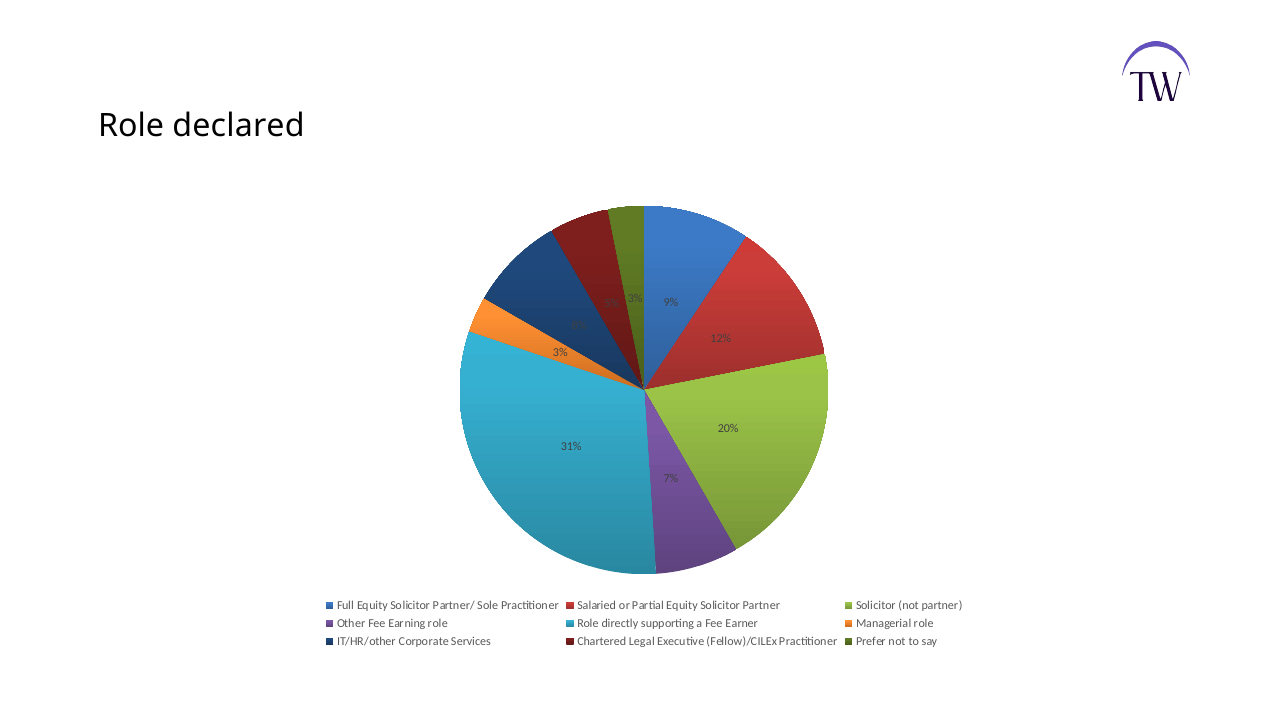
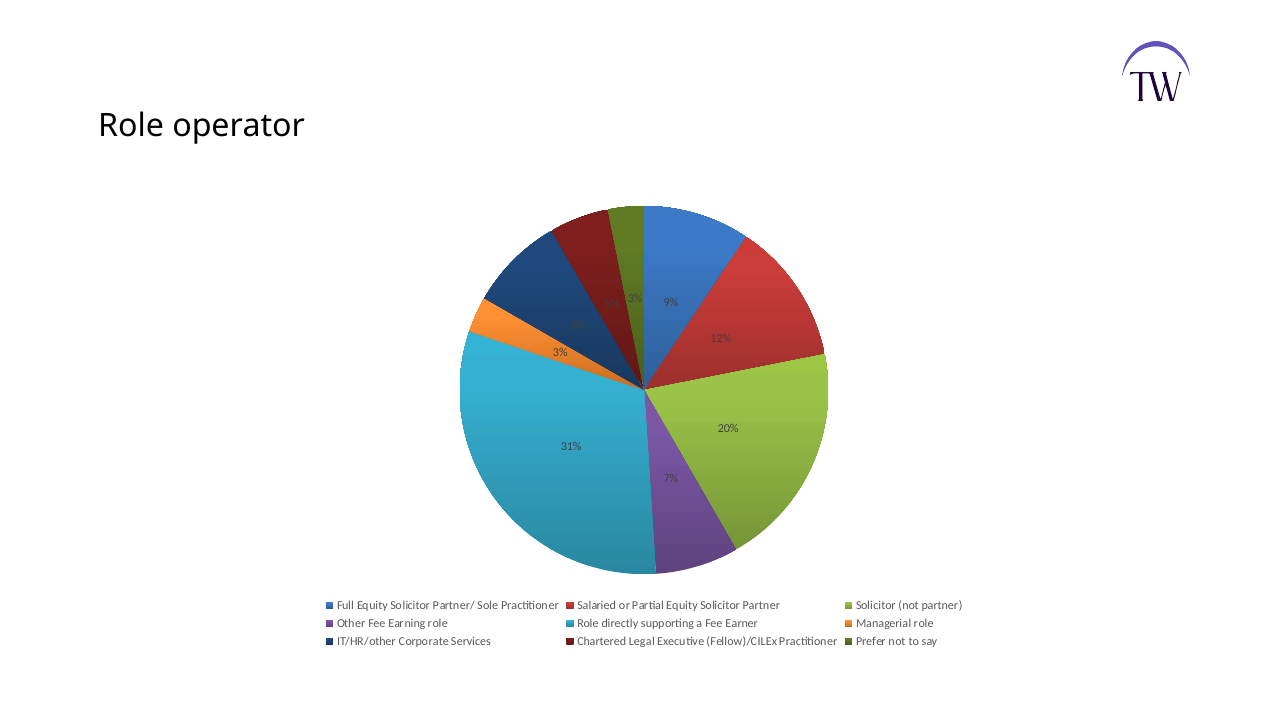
declared: declared -> operator
